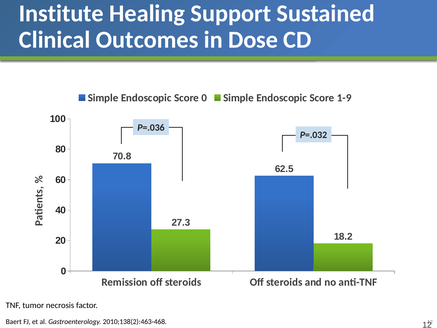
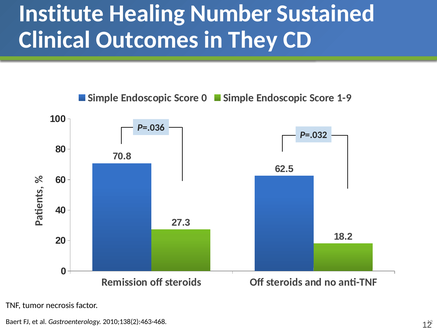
Support: Support -> Number
Dose: Dose -> They
